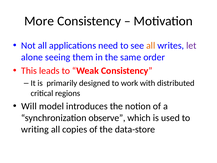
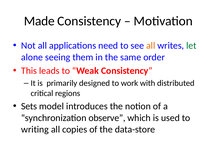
More: More -> Made
let colour: purple -> green
Will: Will -> Sets
